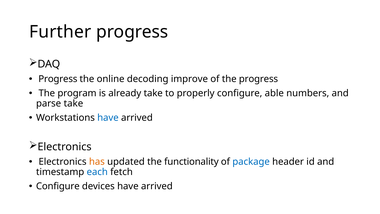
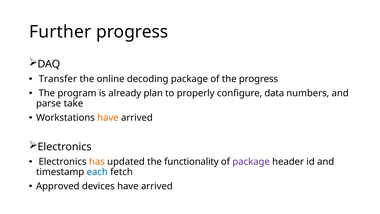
Progress at (58, 79): Progress -> Transfer
decoding improve: improve -> package
already take: take -> plan
able: able -> data
have at (108, 118) colour: blue -> orange
package at (251, 162) colour: blue -> purple
Configure at (58, 186): Configure -> Approved
